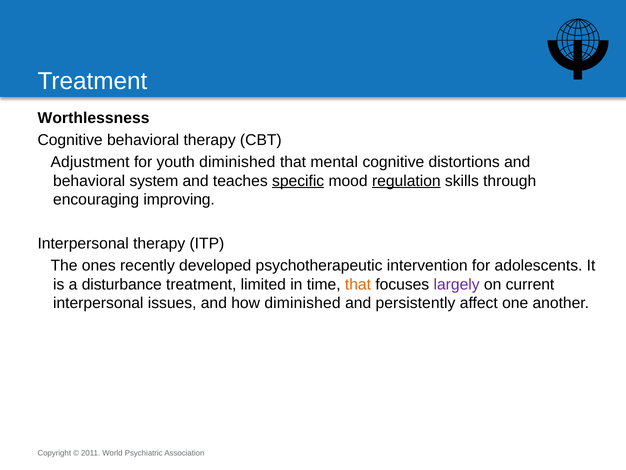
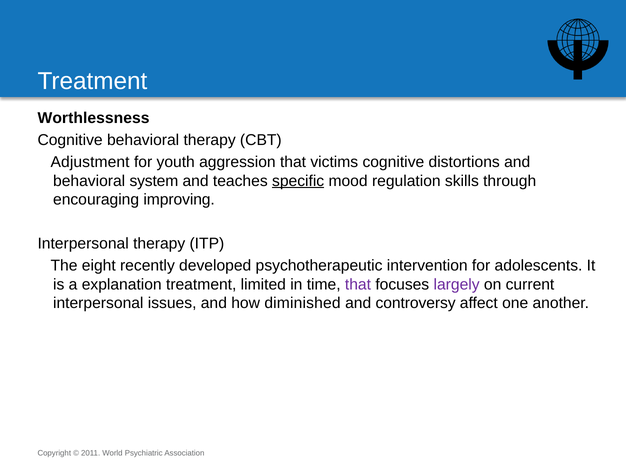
youth diminished: diminished -> aggression
mental: mental -> victims
regulation underline: present -> none
ones: ones -> eight
disturbance: disturbance -> explanation
that at (358, 284) colour: orange -> purple
persistently: persistently -> controversy
